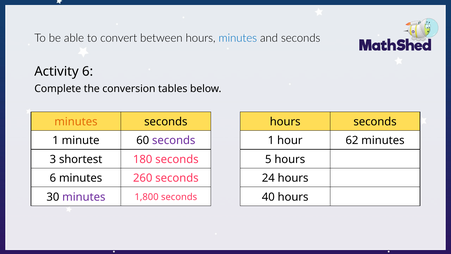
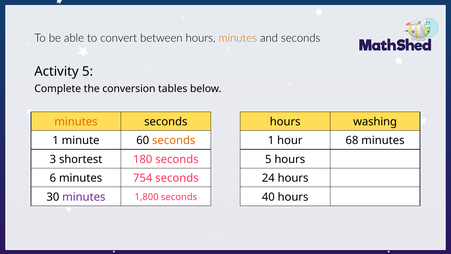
minutes at (238, 38) colour: blue -> orange
Activity 6: 6 -> 5
hours seconds: seconds -> washing
seconds at (174, 140) colour: purple -> orange
62: 62 -> 68
260: 260 -> 754
